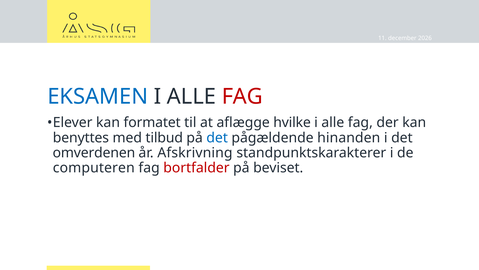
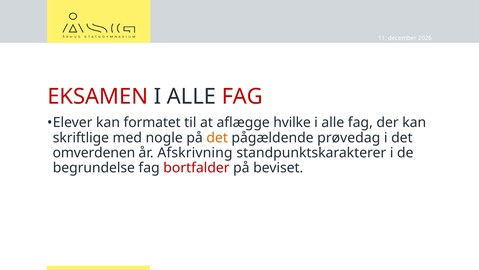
EKSAMEN colour: blue -> red
benyttes: benyttes -> skriftlige
tilbud: tilbud -> nogle
det at (217, 137) colour: blue -> orange
hinanden: hinanden -> prøvedag
computeren: computeren -> begrundelse
